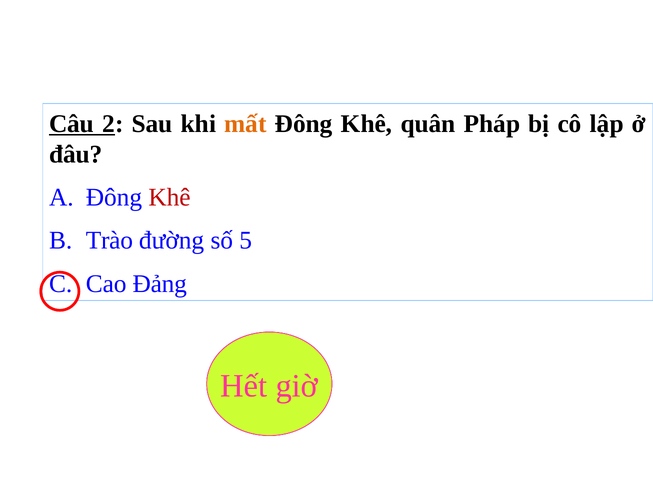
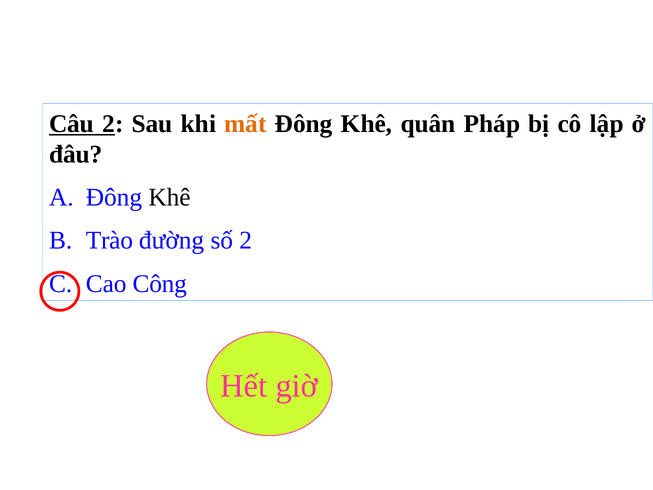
Khê at (170, 197) colour: red -> black
số 5: 5 -> 2
Đảng: Đảng -> Công
